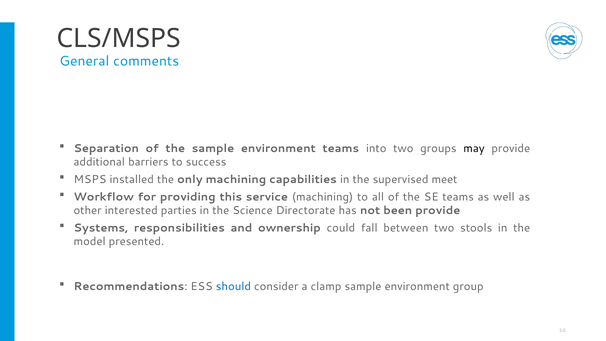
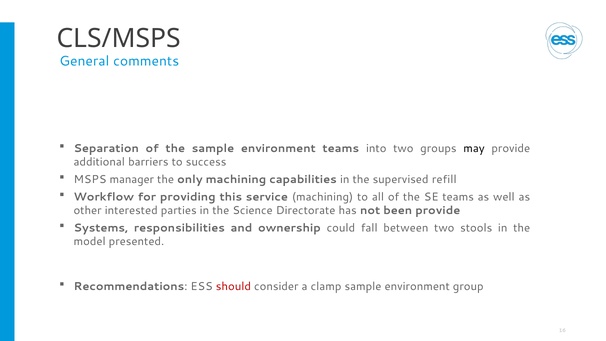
installed: installed -> manager
meet: meet -> refill
should colour: blue -> red
